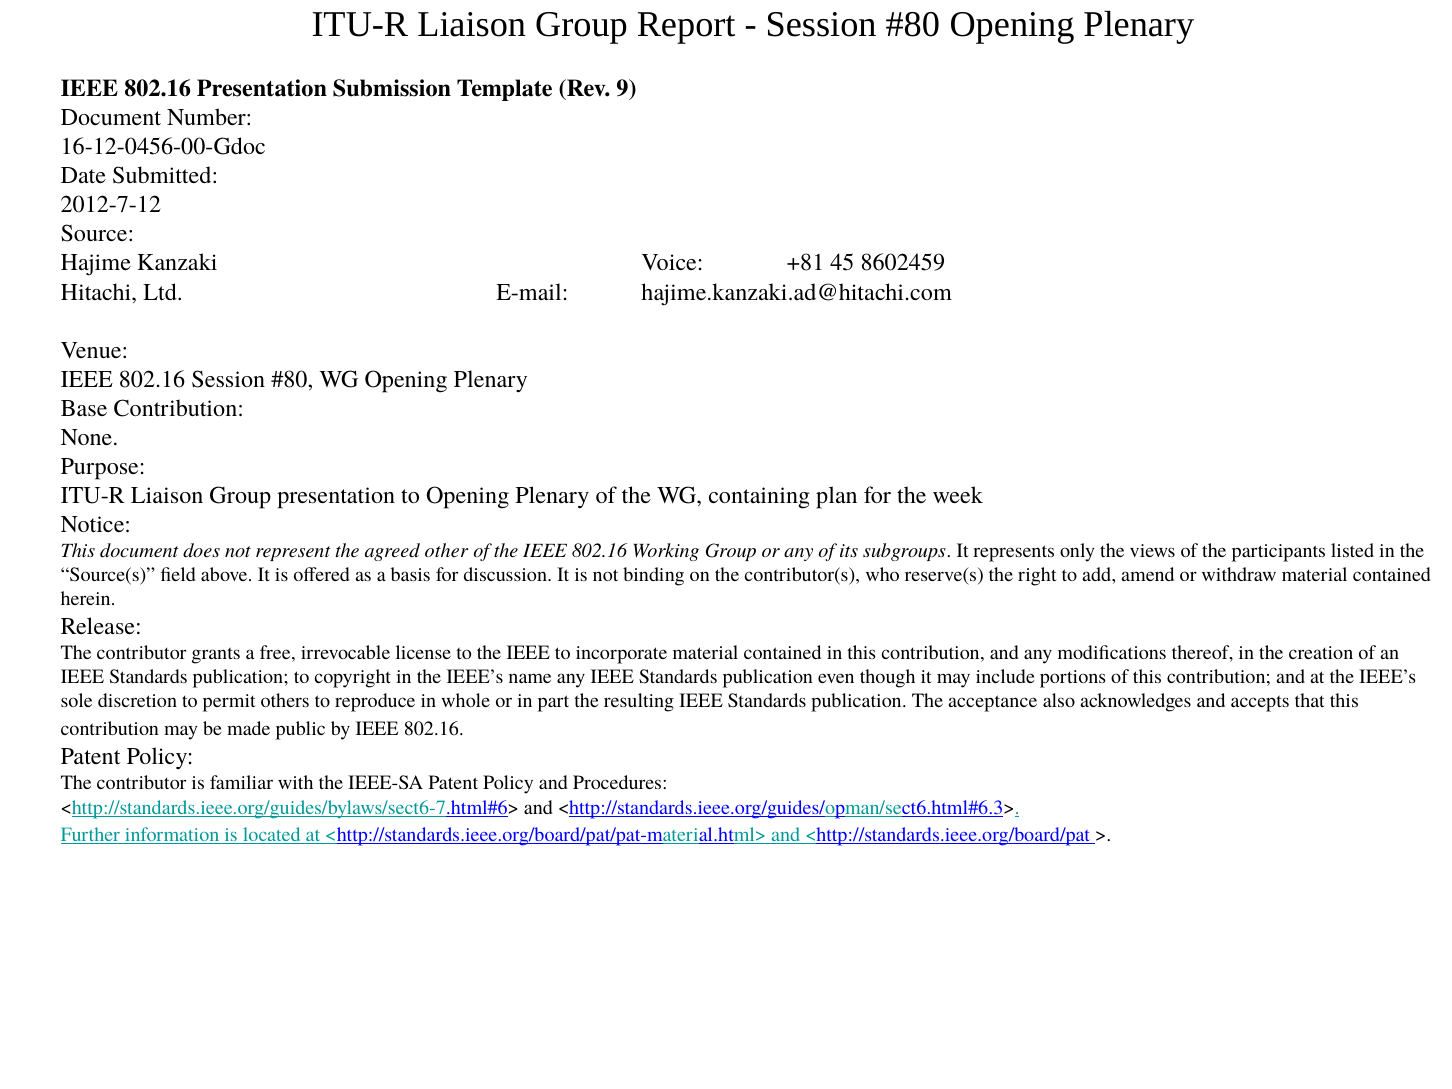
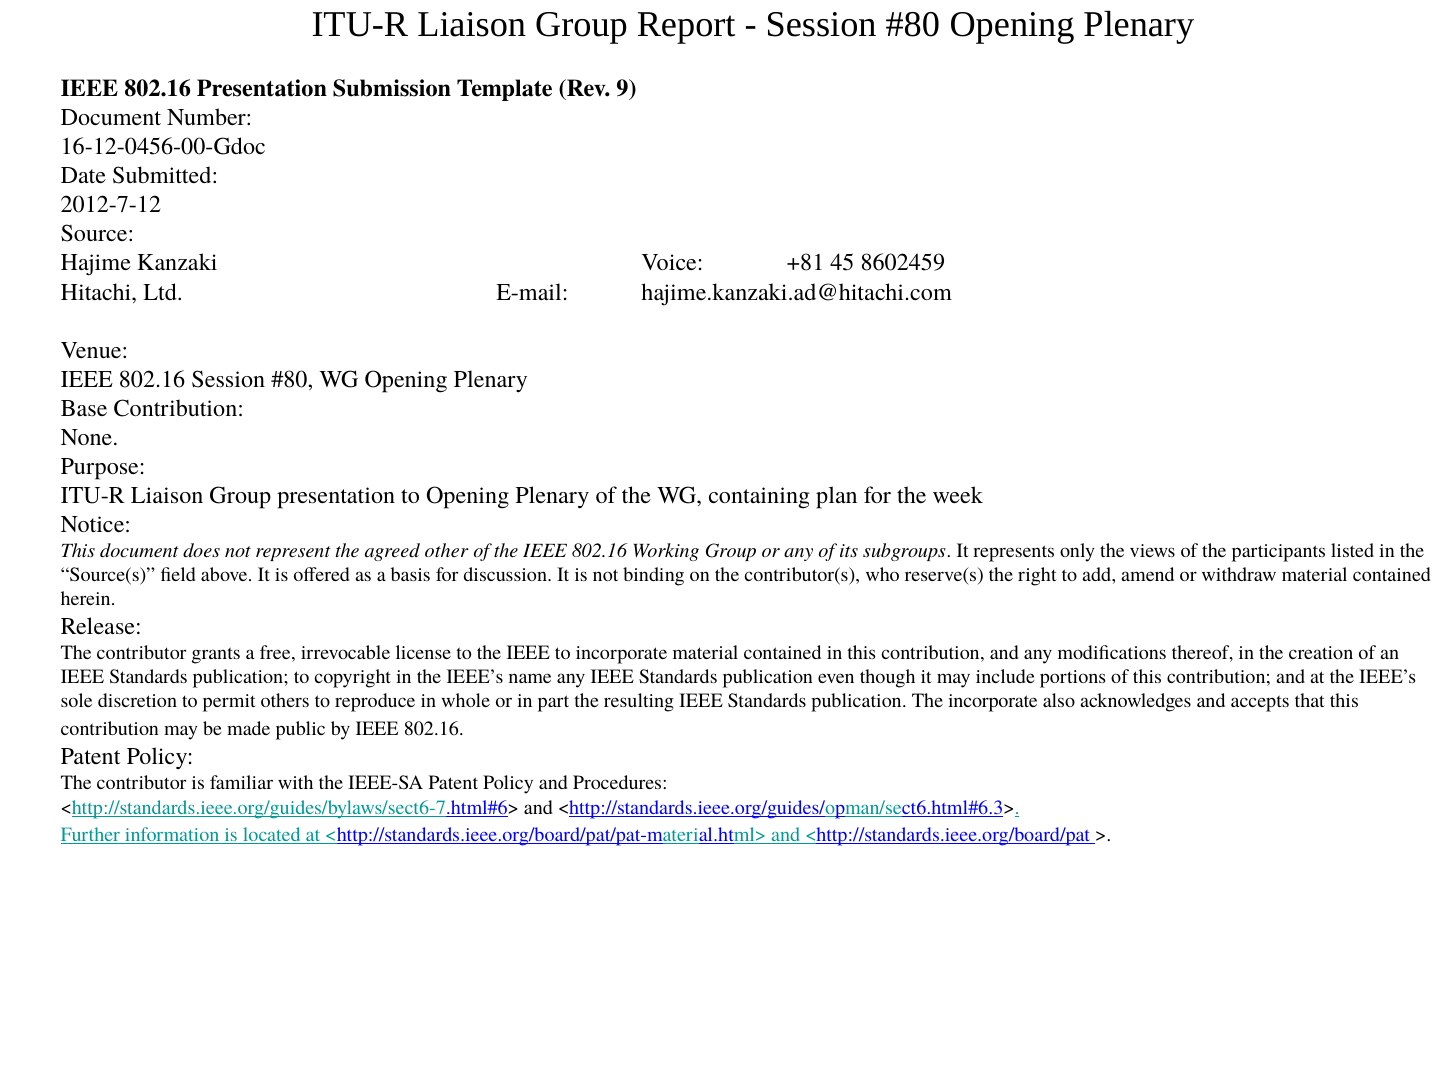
The acceptance: acceptance -> incorporate
